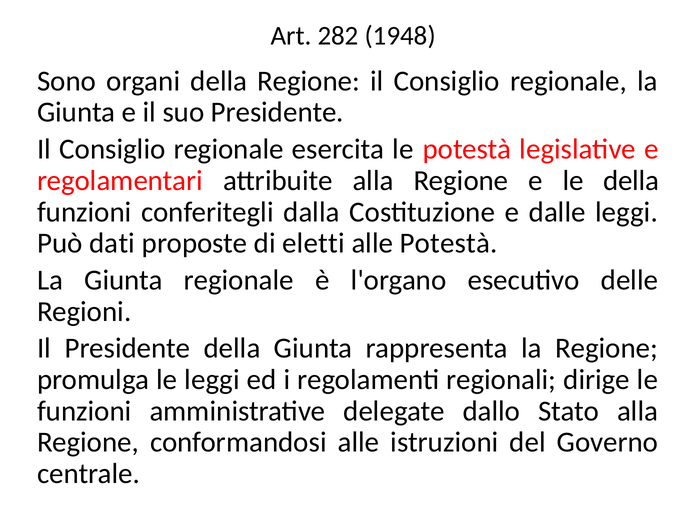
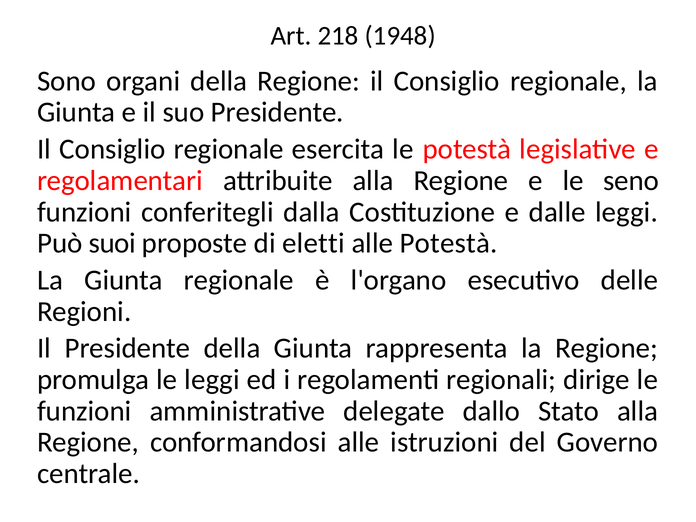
282: 282 -> 218
le della: della -> seno
dati: dati -> suoi
